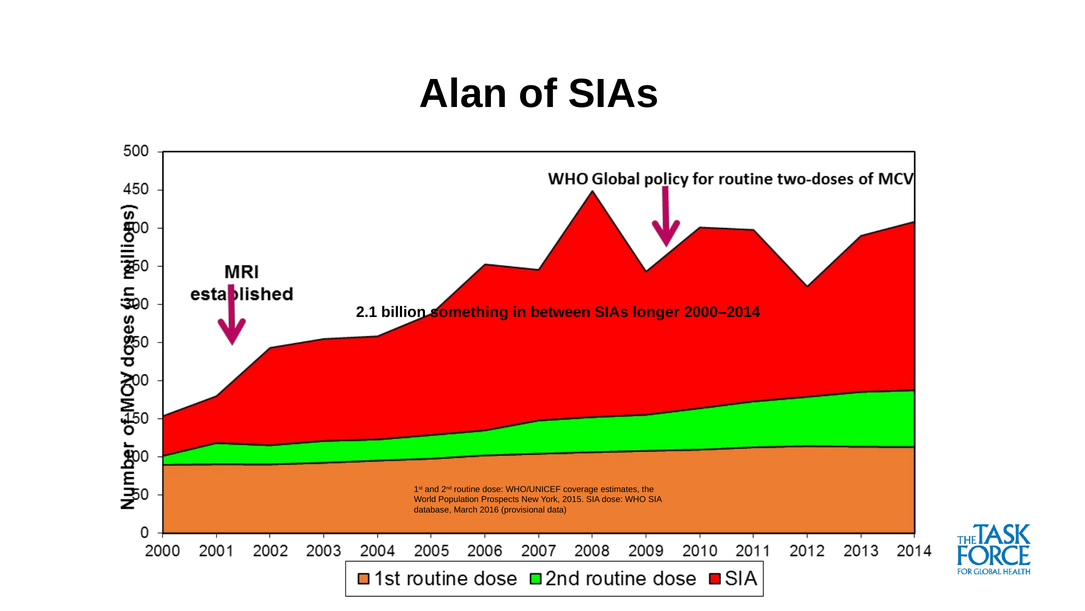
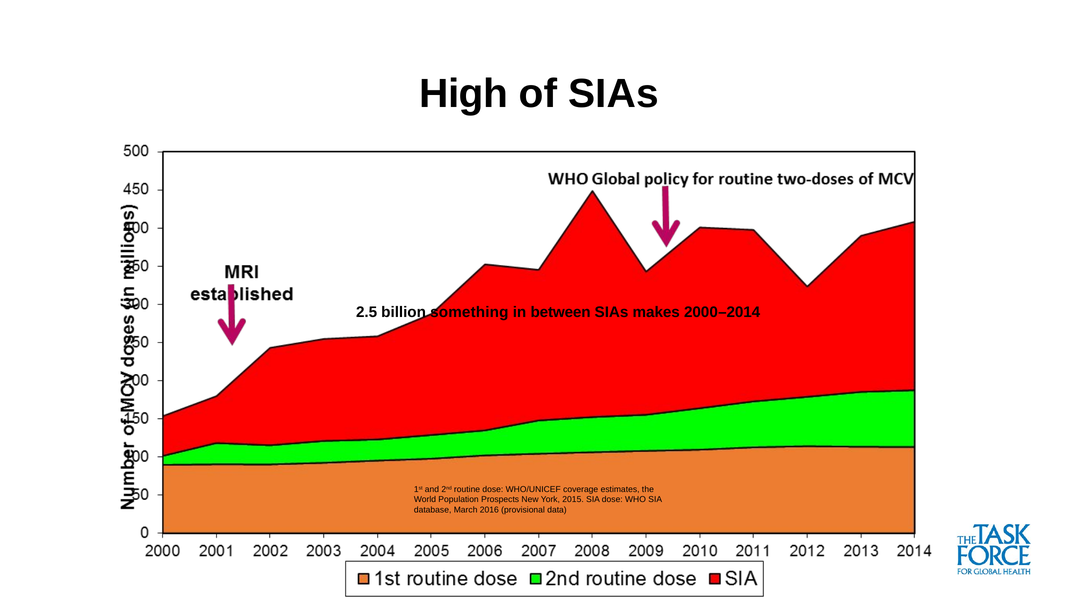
Alan: Alan -> High
2.1: 2.1 -> 2.5
longer: longer -> makes
